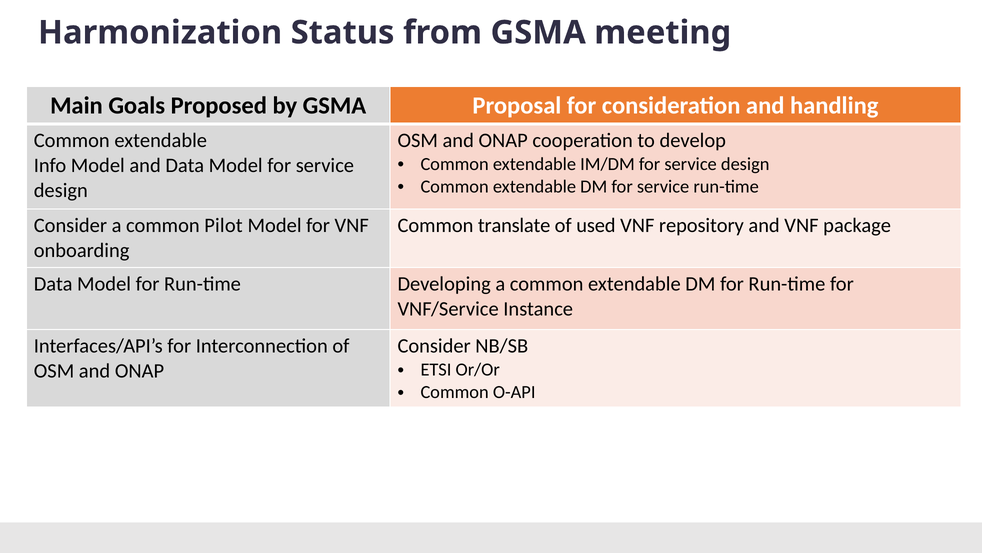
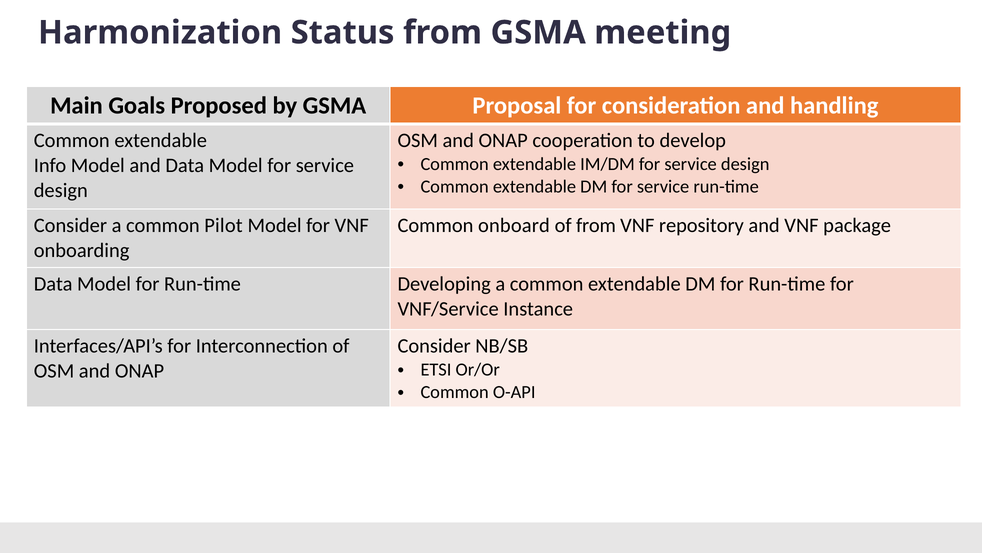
translate: translate -> onboard
of used: used -> from
